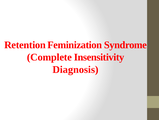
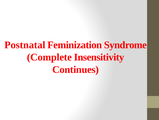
Retention: Retention -> Postnatal
Diagnosis: Diagnosis -> Continues
